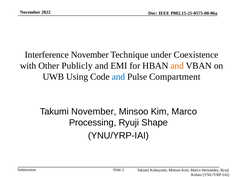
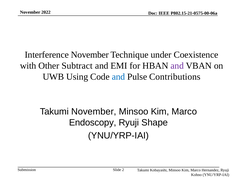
Publicly: Publicly -> Subtract
and at (177, 65) colour: orange -> purple
Compartment: Compartment -> Contributions
Processing: Processing -> Endoscopy
